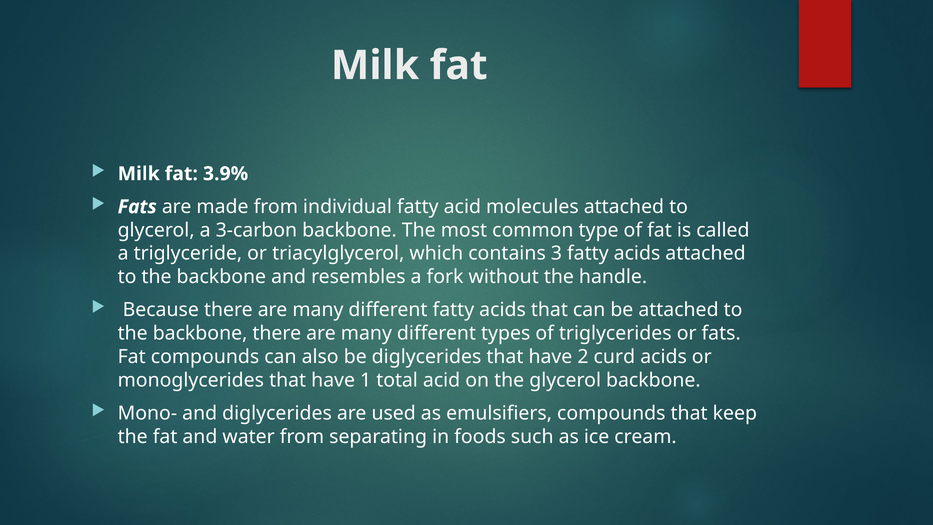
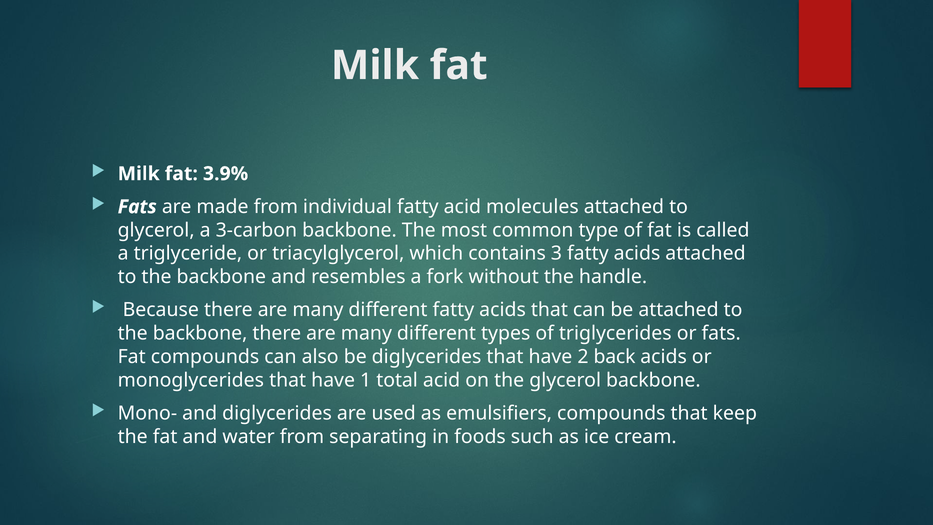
curd: curd -> back
